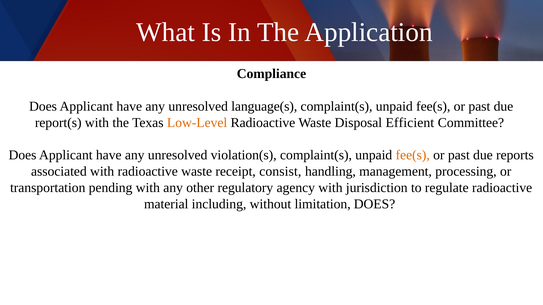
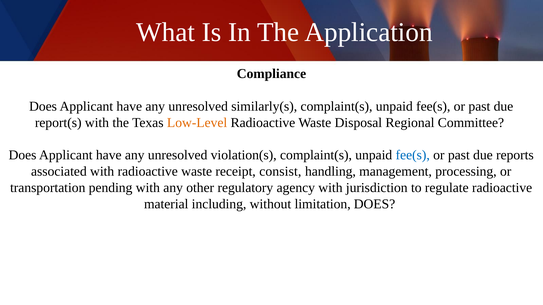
language(s: language(s -> similarly(s
Efficient: Efficient -> Regional
fee(s at (413, 155) colour: orange -> blue
